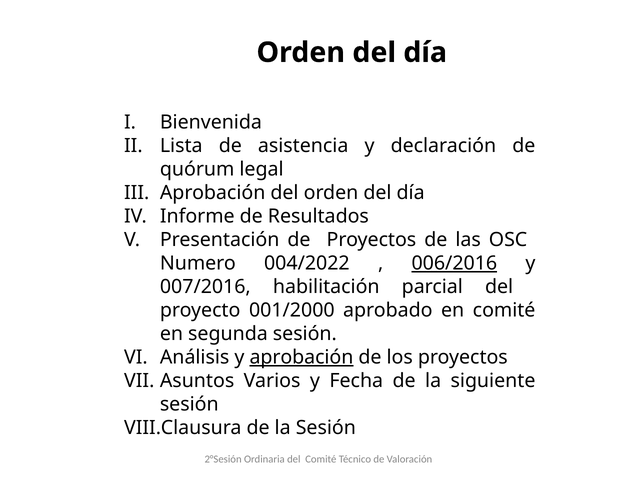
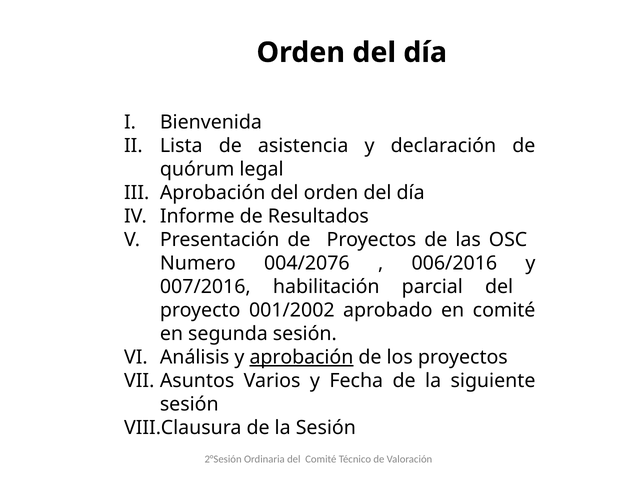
004/2022: 004/2022 -> 004/2076
006/2016 underline: present -> none
001/2000: 001/2000 -> 001/2002
